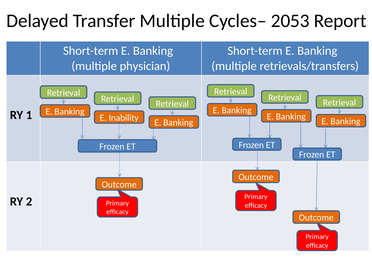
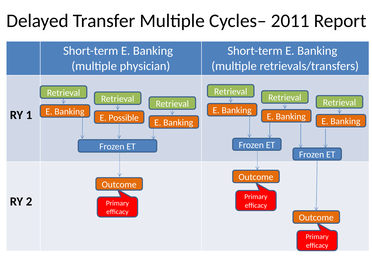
2053: 2053 -> 2011
Inability: Inability -> Possible
